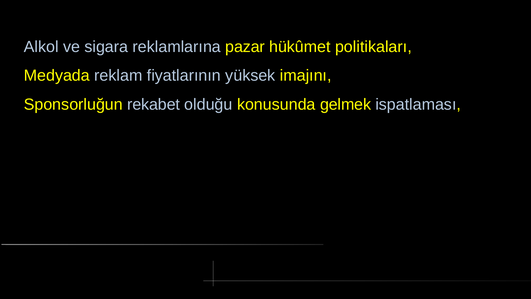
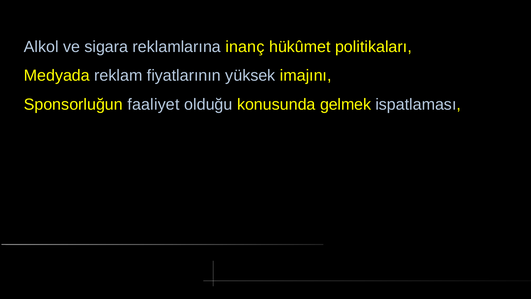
pazar: pazar -> inanç
rekabet: rekabet -> faaliyet
